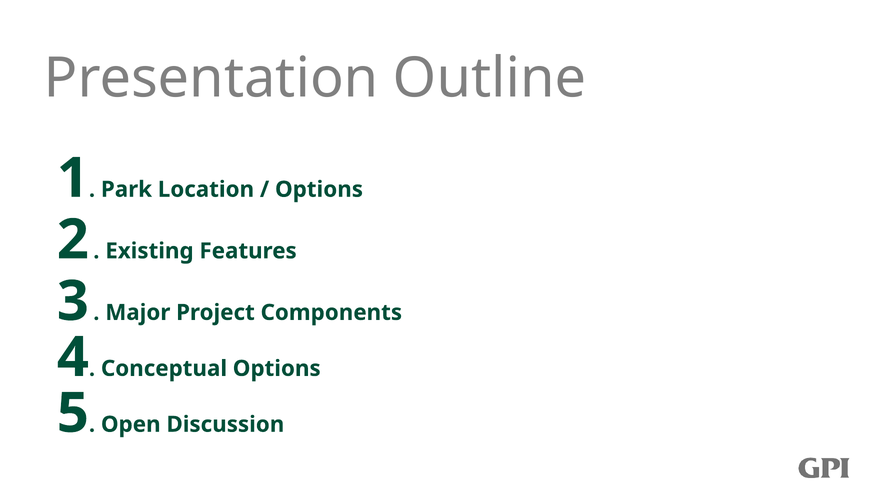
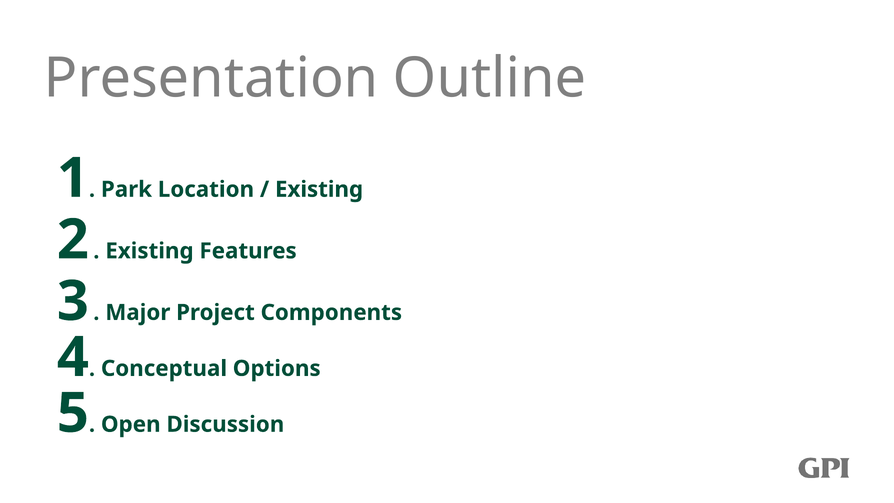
Options at (319, 189): Options -> Existing
